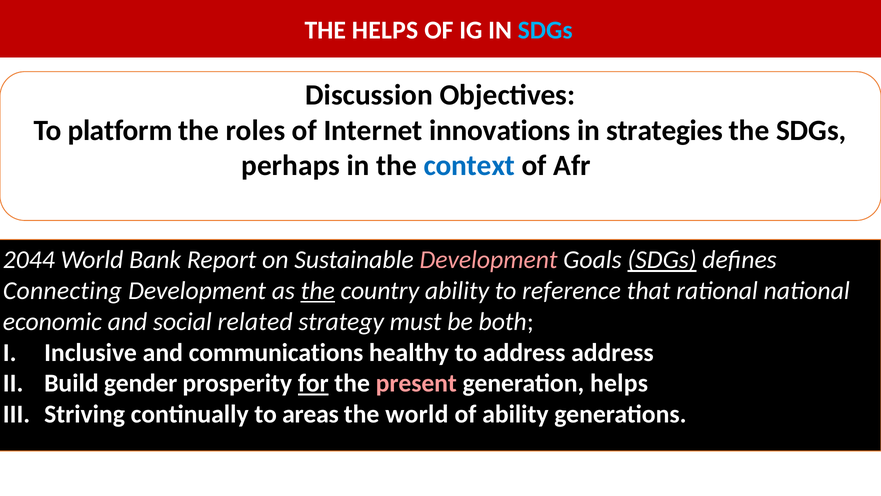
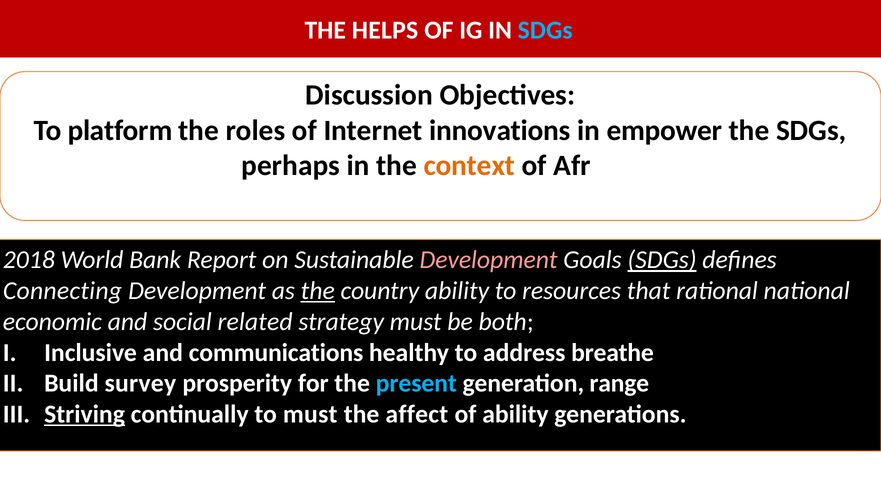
strategies: strategies -> empower
context colour: blue -> orange
2044: 2044 -> 2018
reference: reference -> resources
address address: address -> breathe
gender: gender -> survey
for underline: present -> none
present colour: pink -> light blue
generation helps: helps -> range
Striving underline: none -> present
to areas: areas -> must
the world: world -> affect
